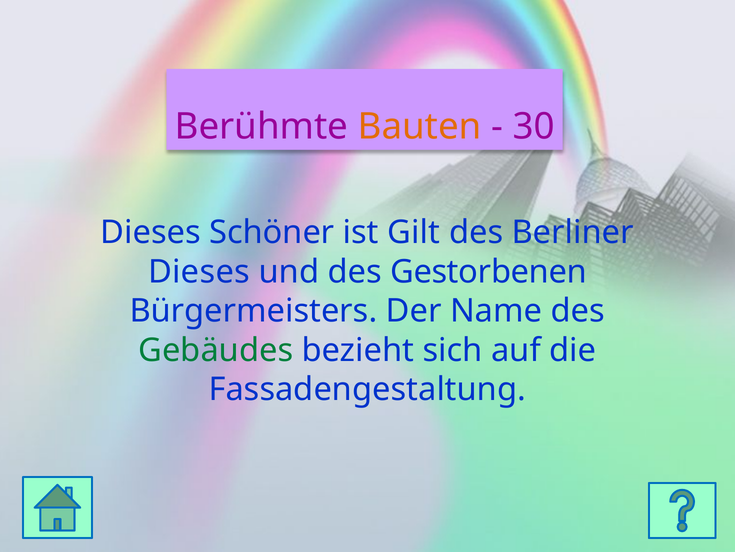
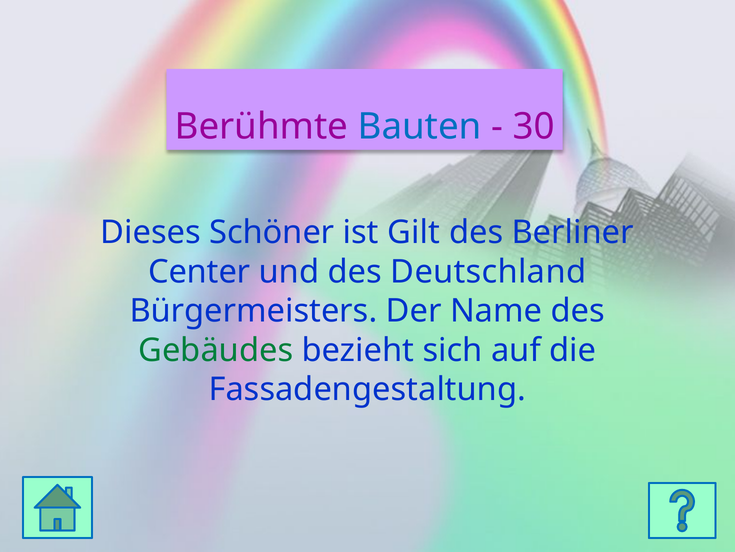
Bauten colour: orange -> blue
Dieses at (199, 271): Dieses -> Center
Gestorbenen: Gestorbenen -> Deutschland
